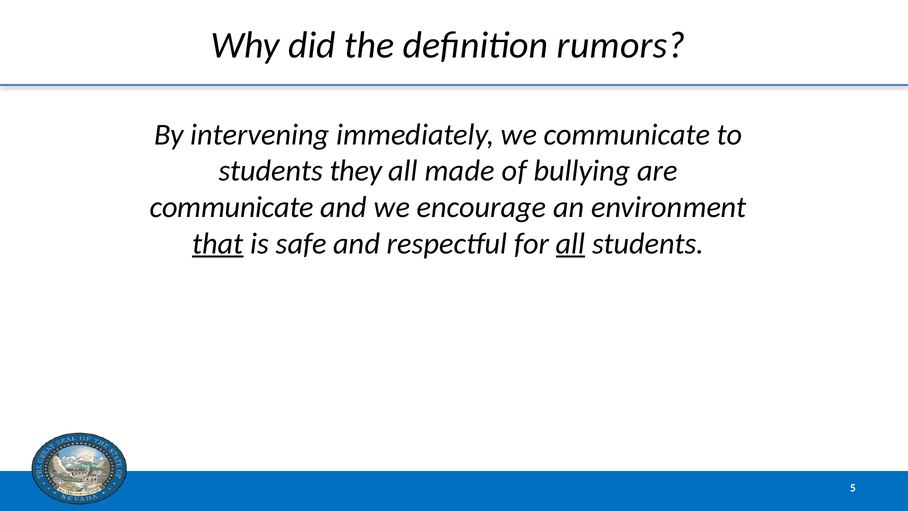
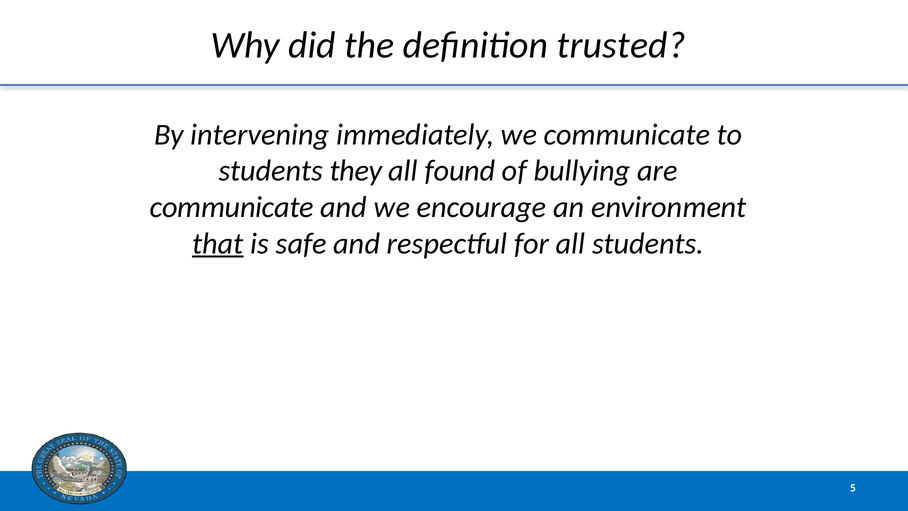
rumors: rumors -> trusted
made: made -> found
all at (571, 244) underline: present -> none
